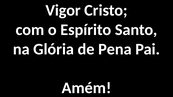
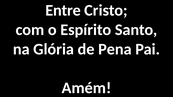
Vigor: Vigor -> Entre
